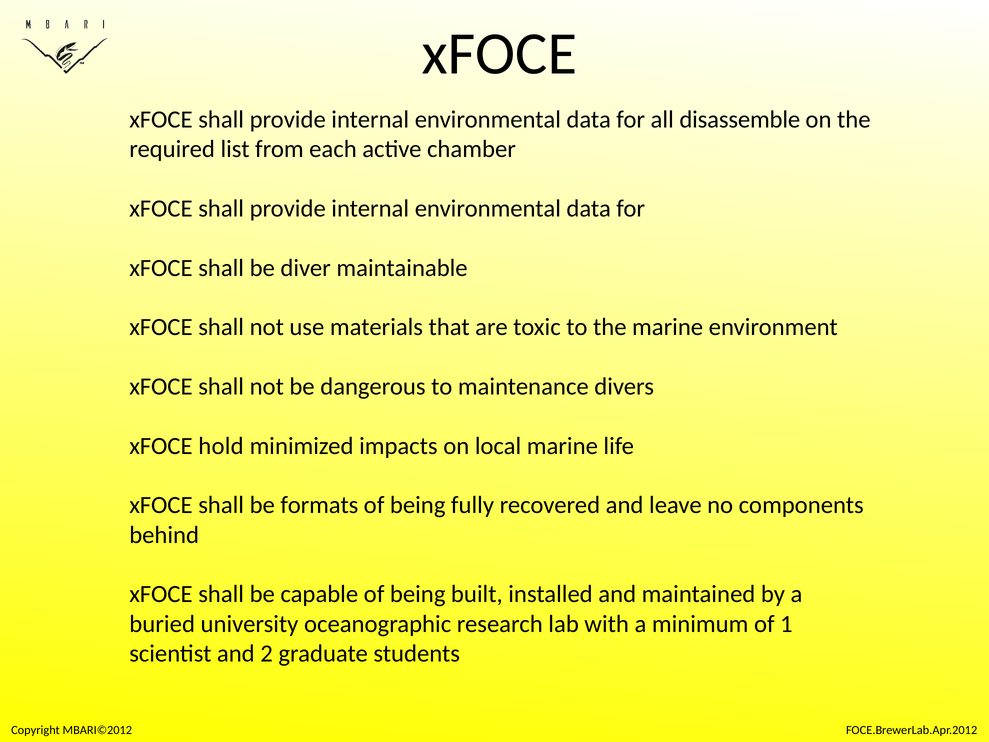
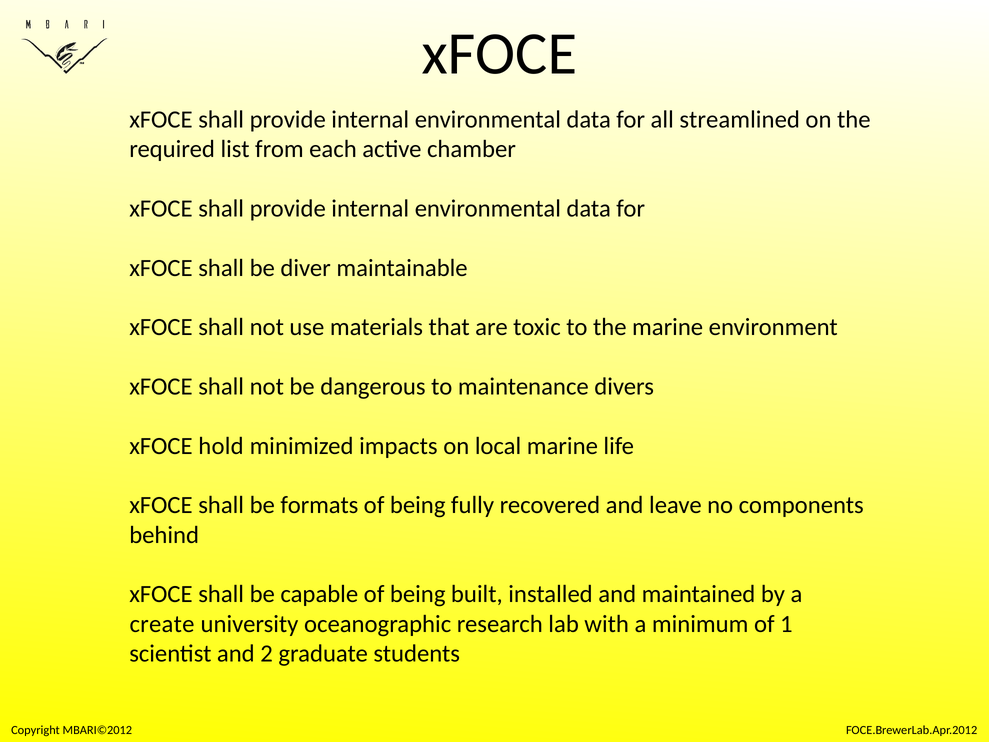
disassemble: disassemble -> streamlined
buried: buried -> create
